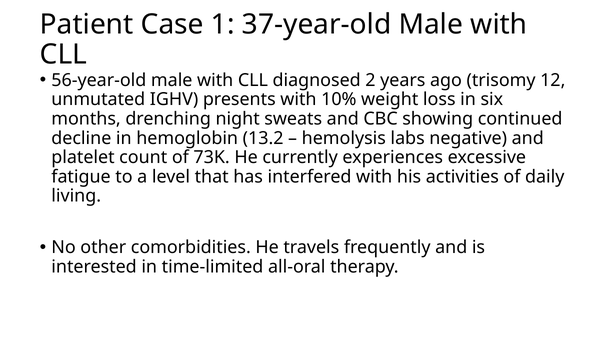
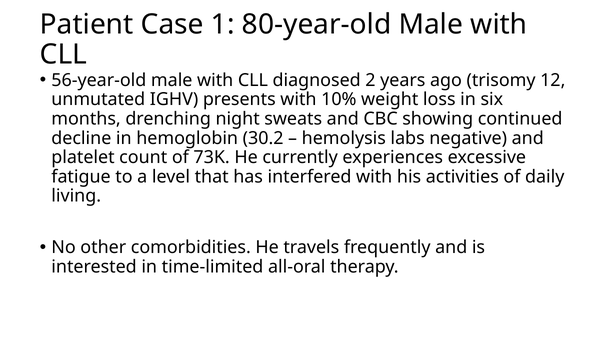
37-year-old: 37-year-old -> 80-year-old
13.2: 13.2 -> 30.2
